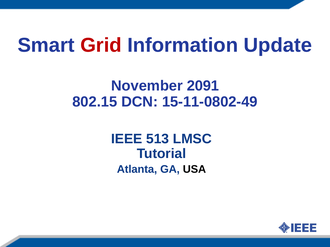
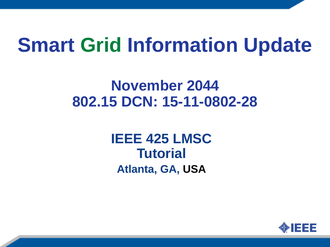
Grid colour: red -> green
2091: 2091 -> 2044
15-11-0802-49: 15-11-0802-49 -> 15-11-0802-28
513: 513 -> 425
